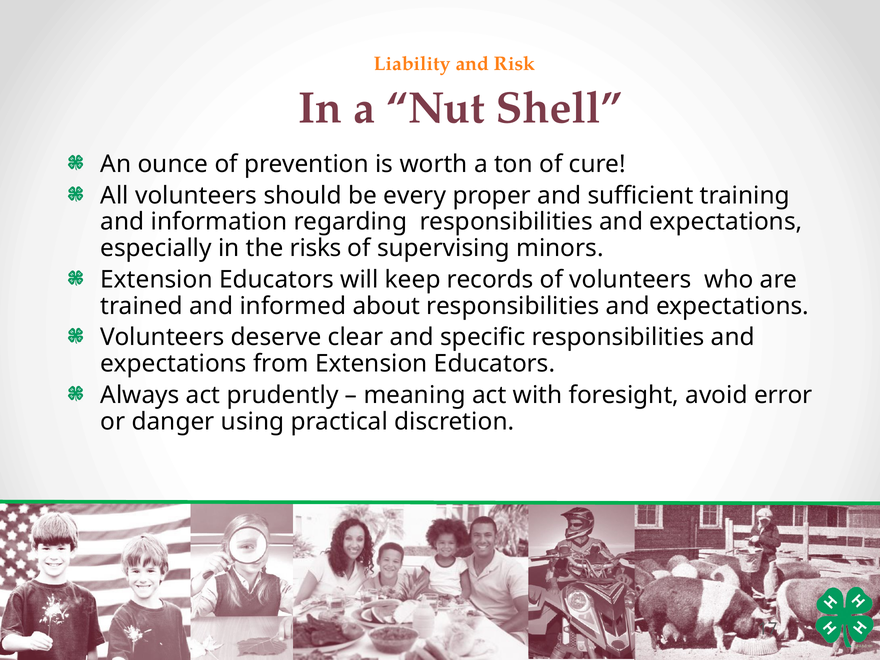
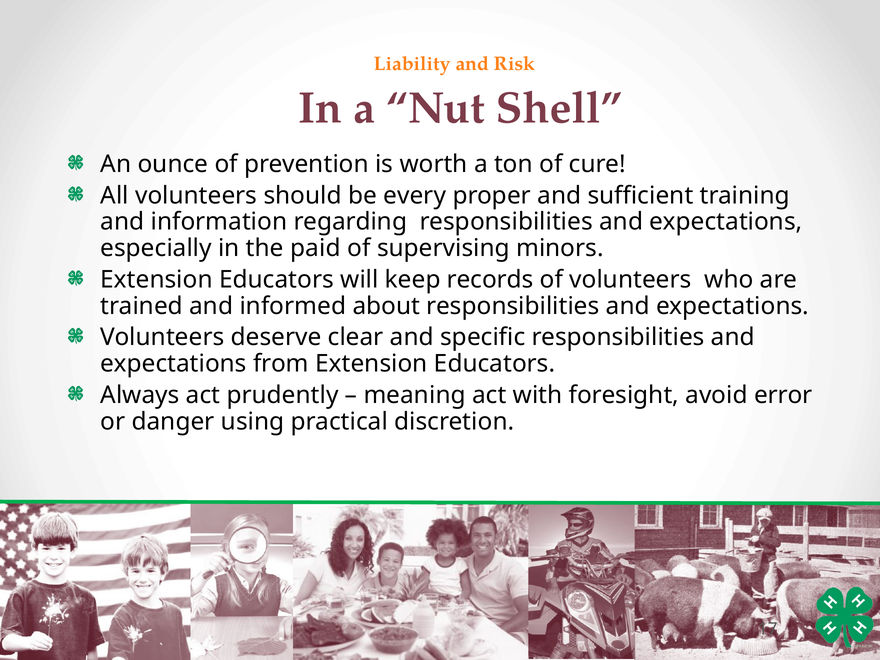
risks: risks -> paid
